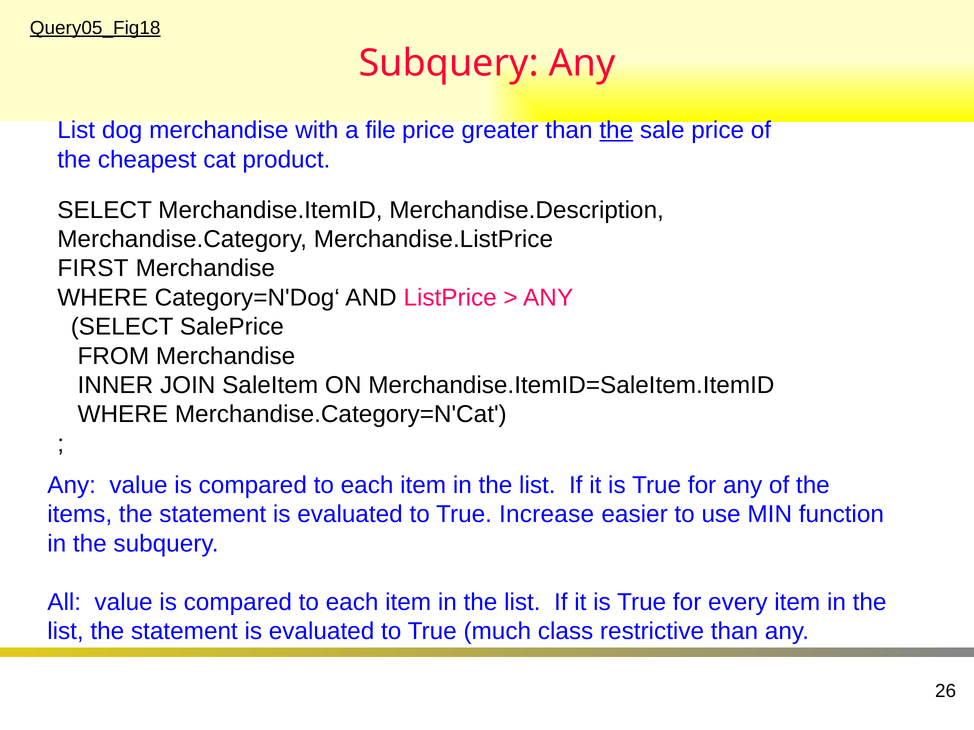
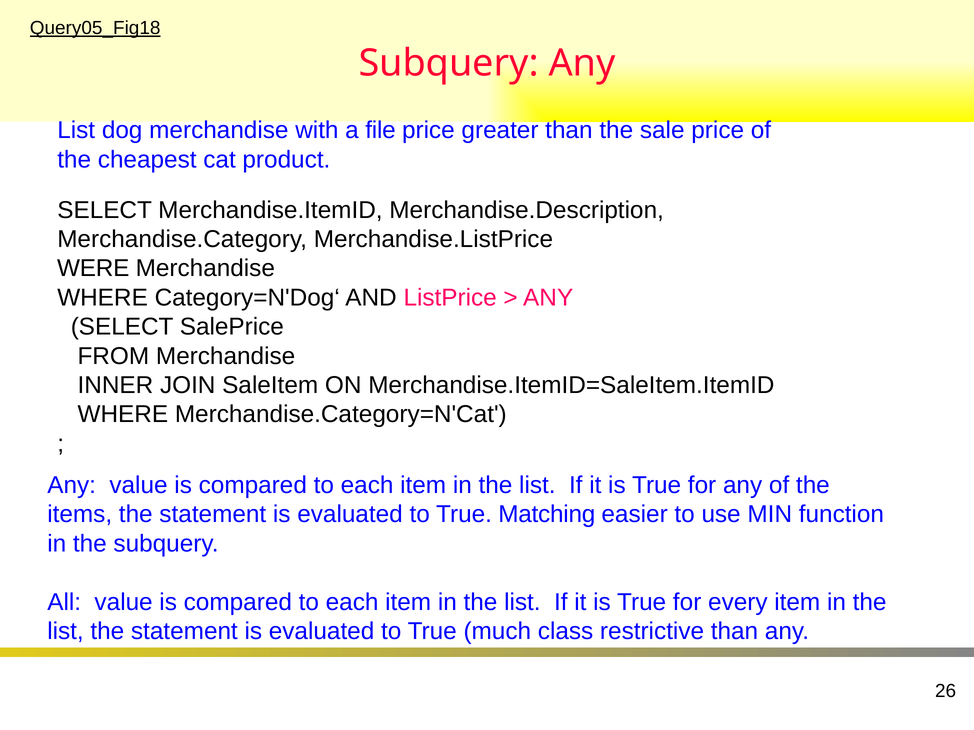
the at (616, 130) underline: present -> none
FIRST: FIRST -> WERE
Increase: Increase -> Matching
